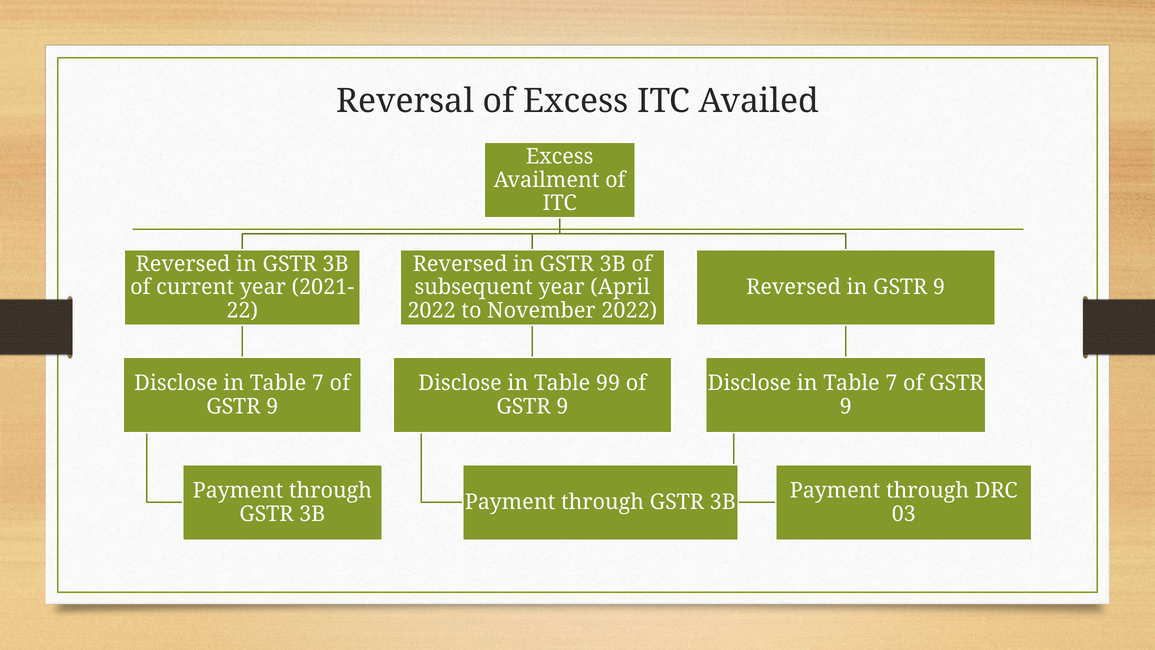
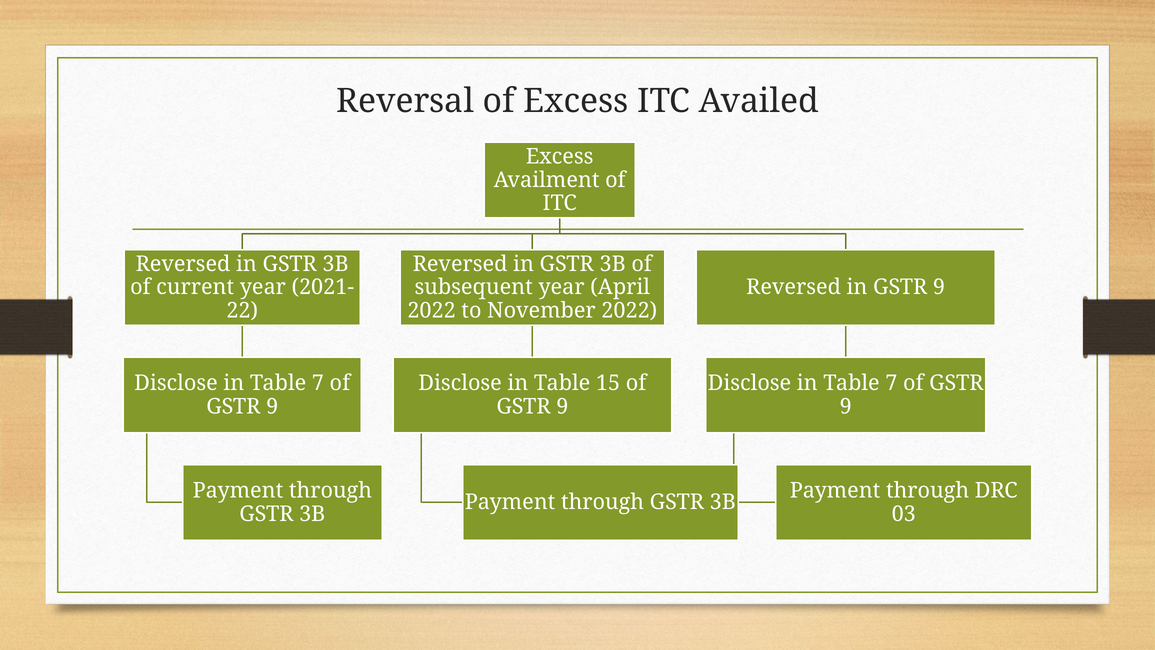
99: 99 -> 15
